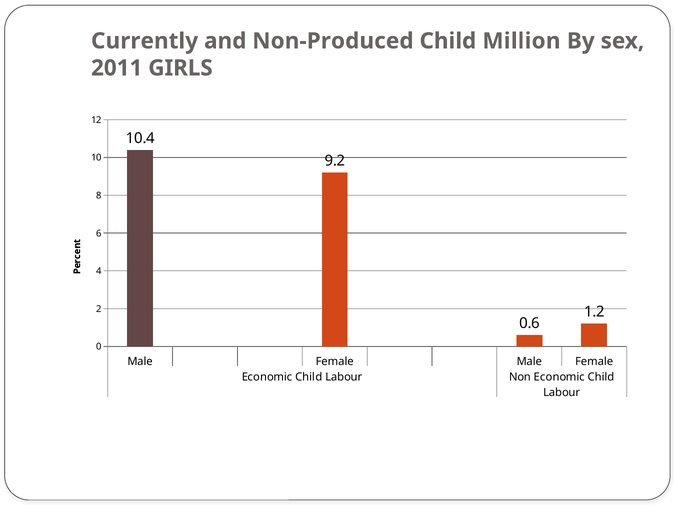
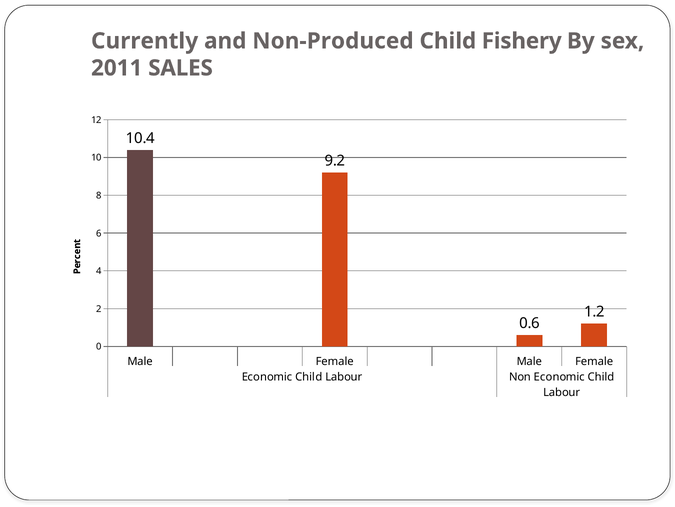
Million: Million -> Fishery
GIRLS: GIRLS -> SALES
